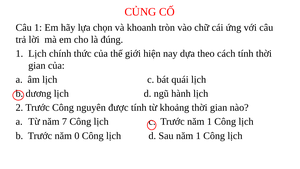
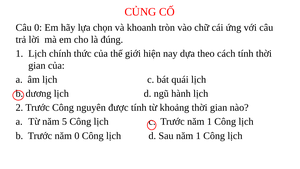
Câu 1: 1 -> 0
7: 7 -> 5
